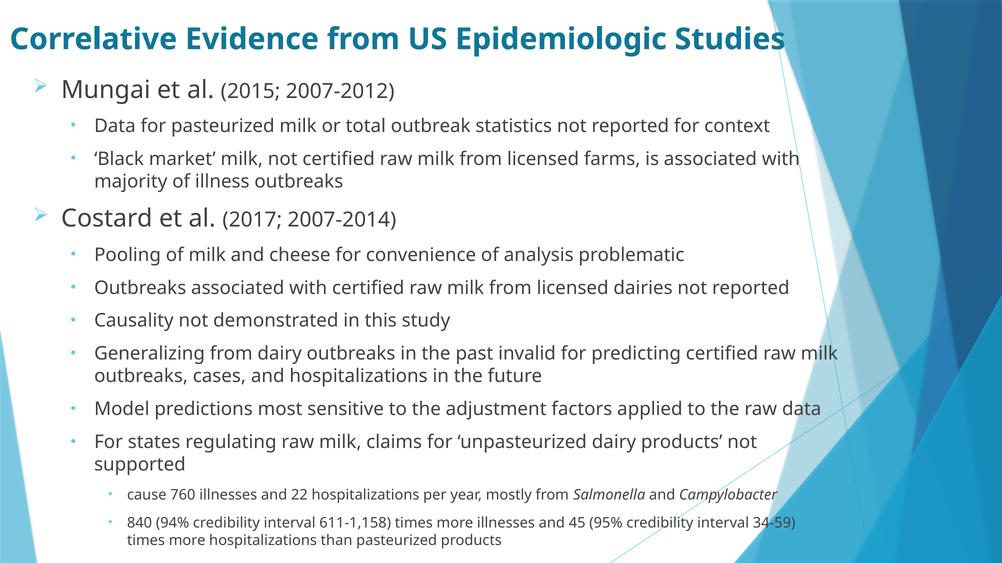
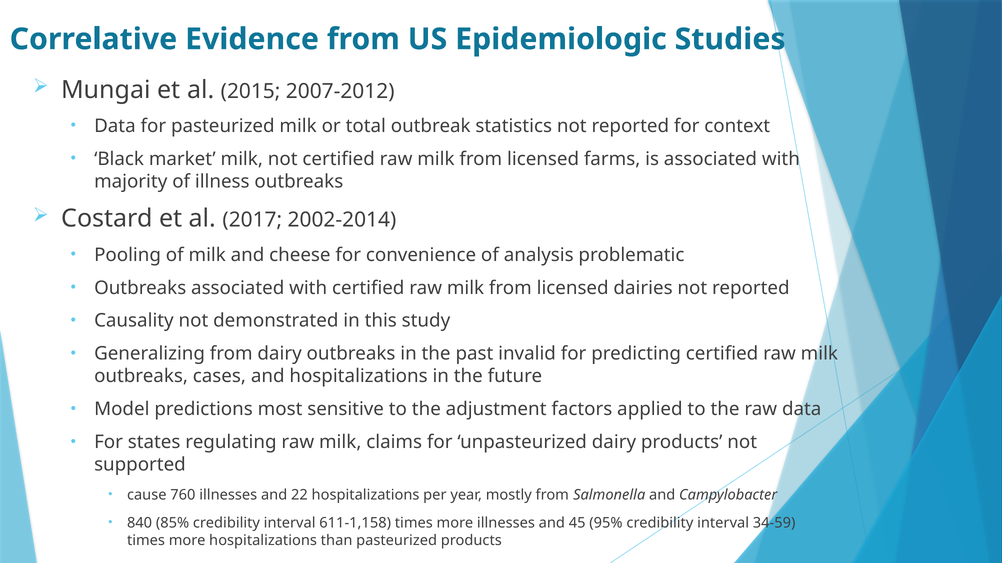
2007-2014: 2007-2014 -> 2002-2014
94%: 94% -> 85%
